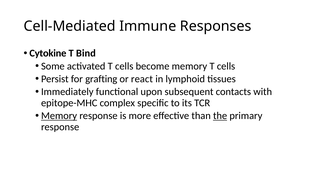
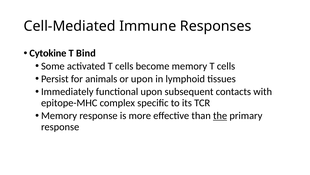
grafting: grafting -> animals
or react: react -> upon
Memory at (59, 115) underline: present -> none
